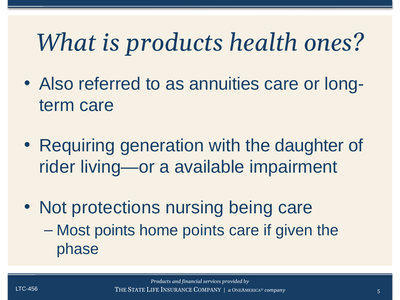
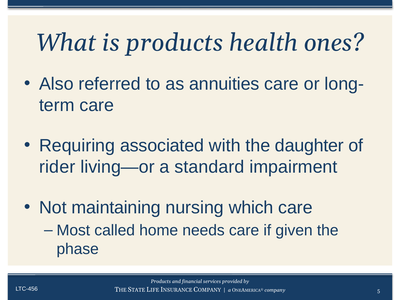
generation: generation -> associated
available: available -> standard
protections: protections -> maintaining
being: being -> which
Most points: points -> called
home points: points -> needs
